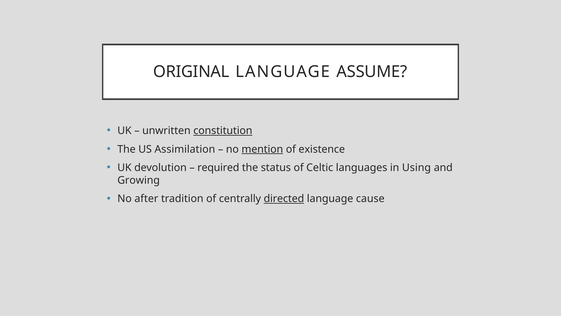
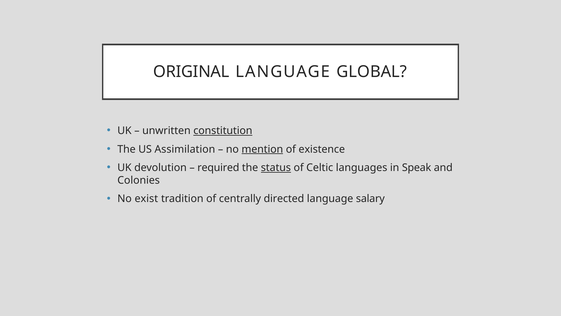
ASSUME: ASSUME -> GLOBAL
status underline: none -> present
Using: Using -> Speak
Growing: Growing -> Colonies
after: after -> exist
directed underline: present -> none
cause: cause -> salary
